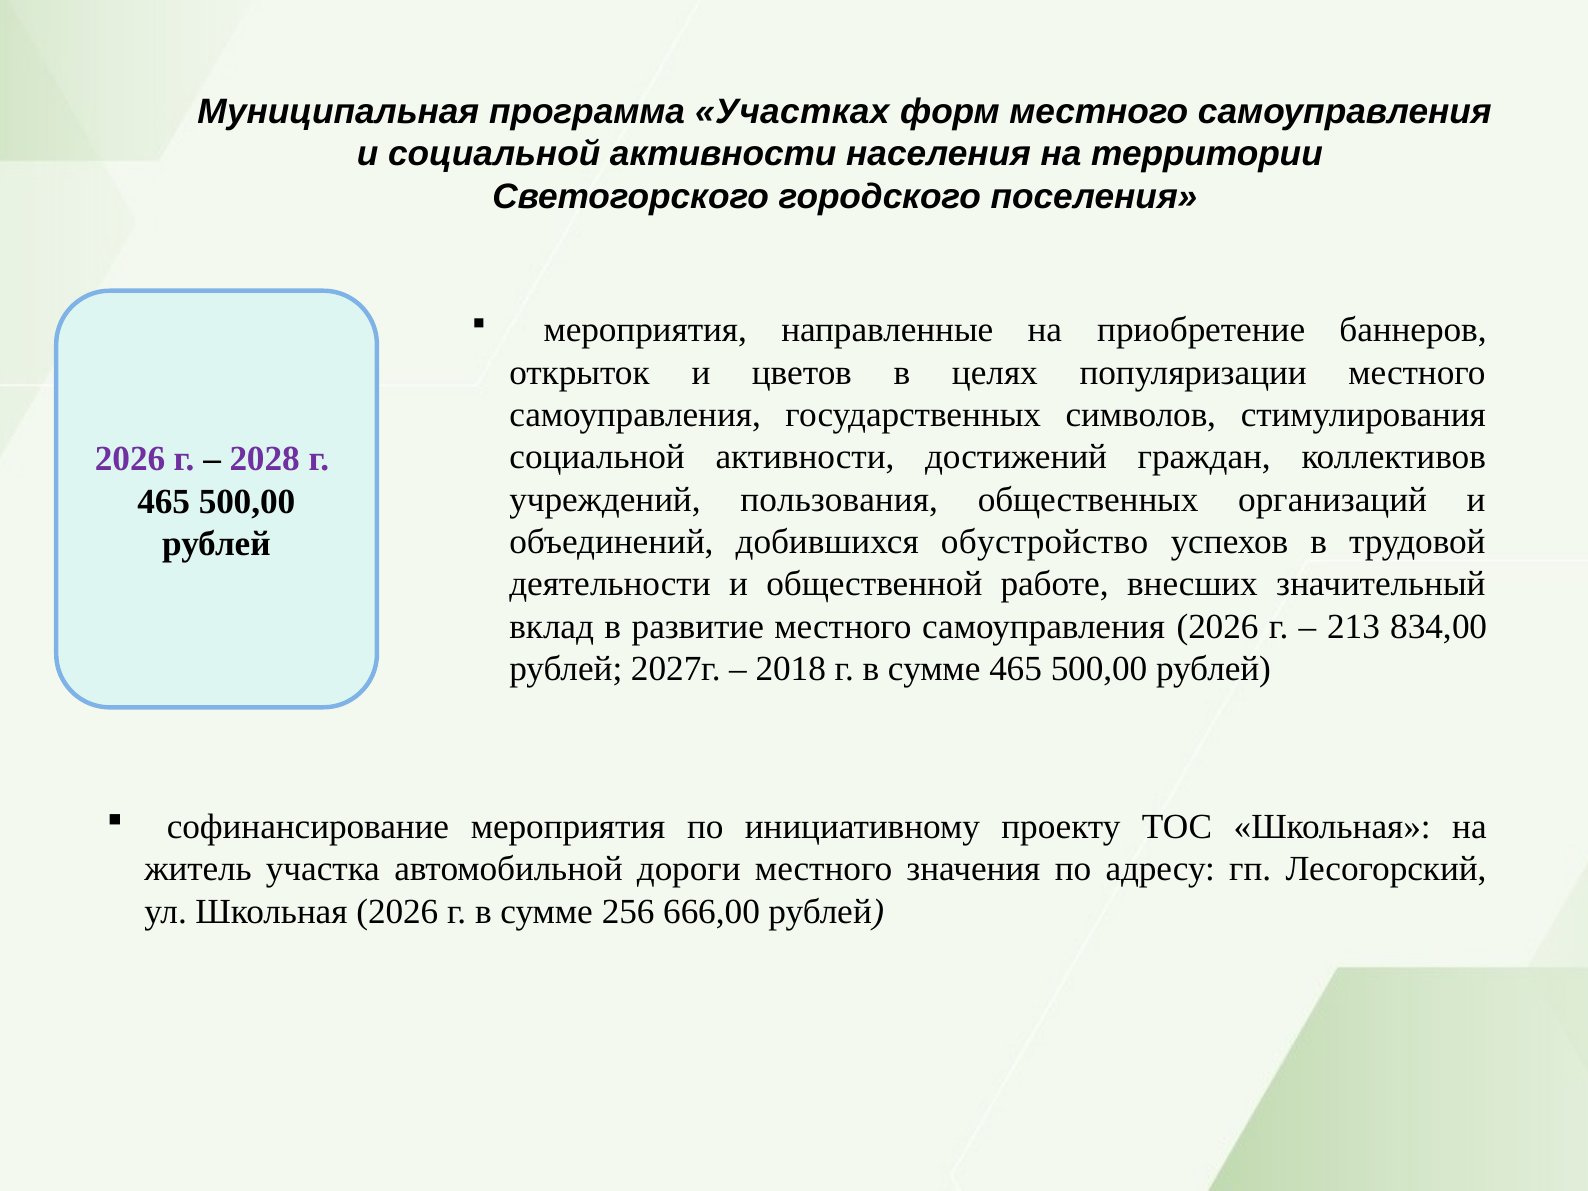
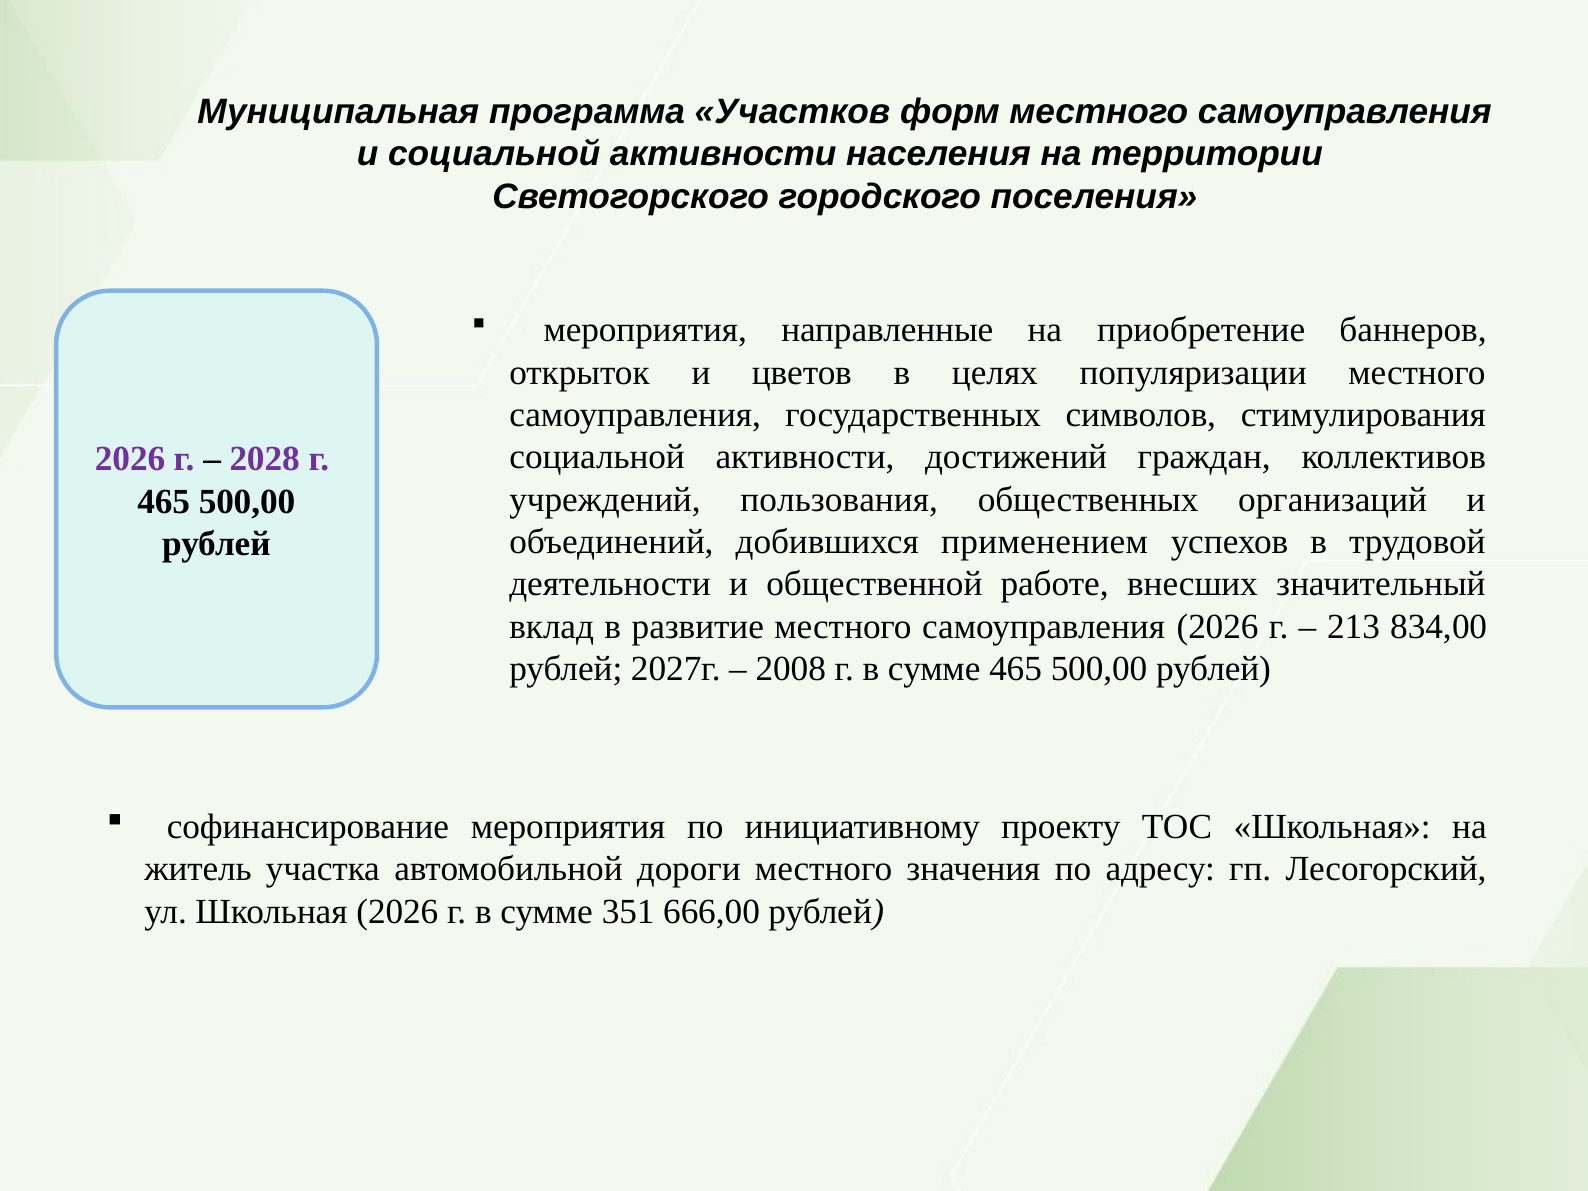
Участках: Участках -> Участков
обустройство: обустройство -> применением
2018: 2018 -> 2008
256: 256 -> 351
